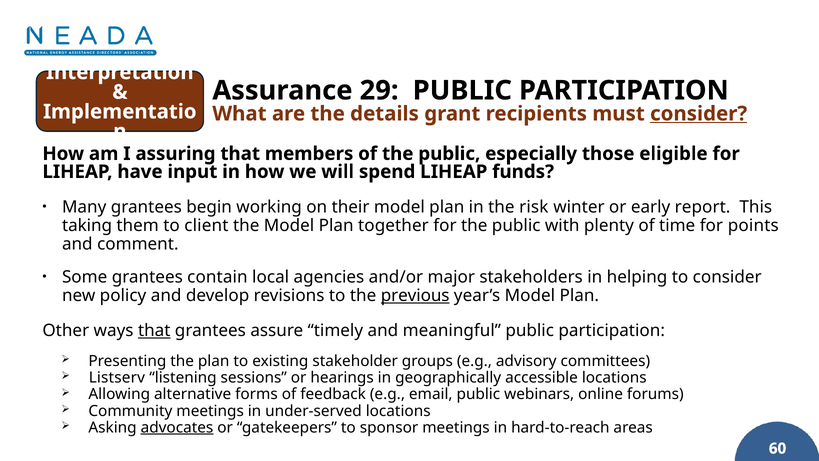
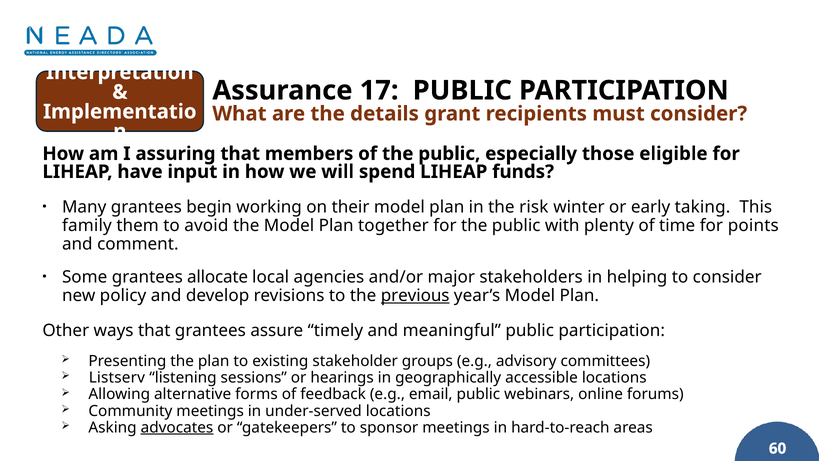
29: 29 -> 17
consider at (699, 114) underline: present -> none
report: report -> taking
taking: taking -> family
client: client -> avoid
contain: contain -> allocate
that at (154, 331) underline: present -> none
